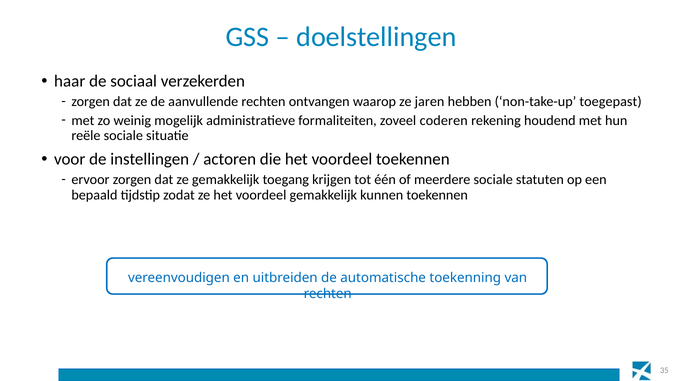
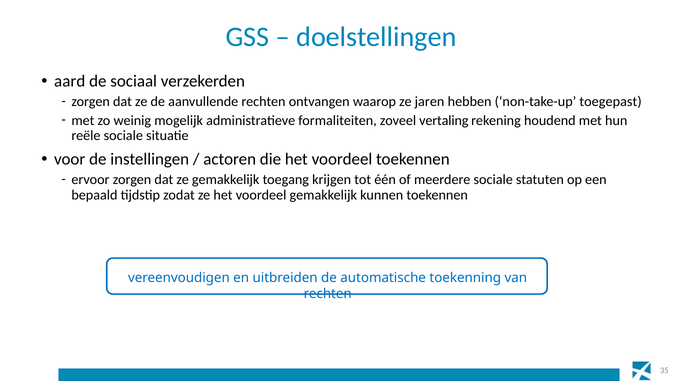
haar: haar -> aard
coderen: coderen -> vertaling
